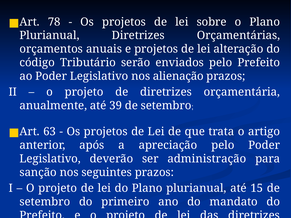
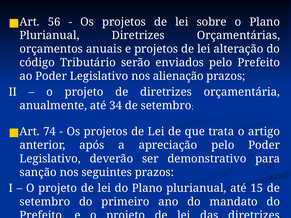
78: 78 -> 56
39: 39 -> 34
63: 63 -> 74
administração: administração -> demonstrativo
